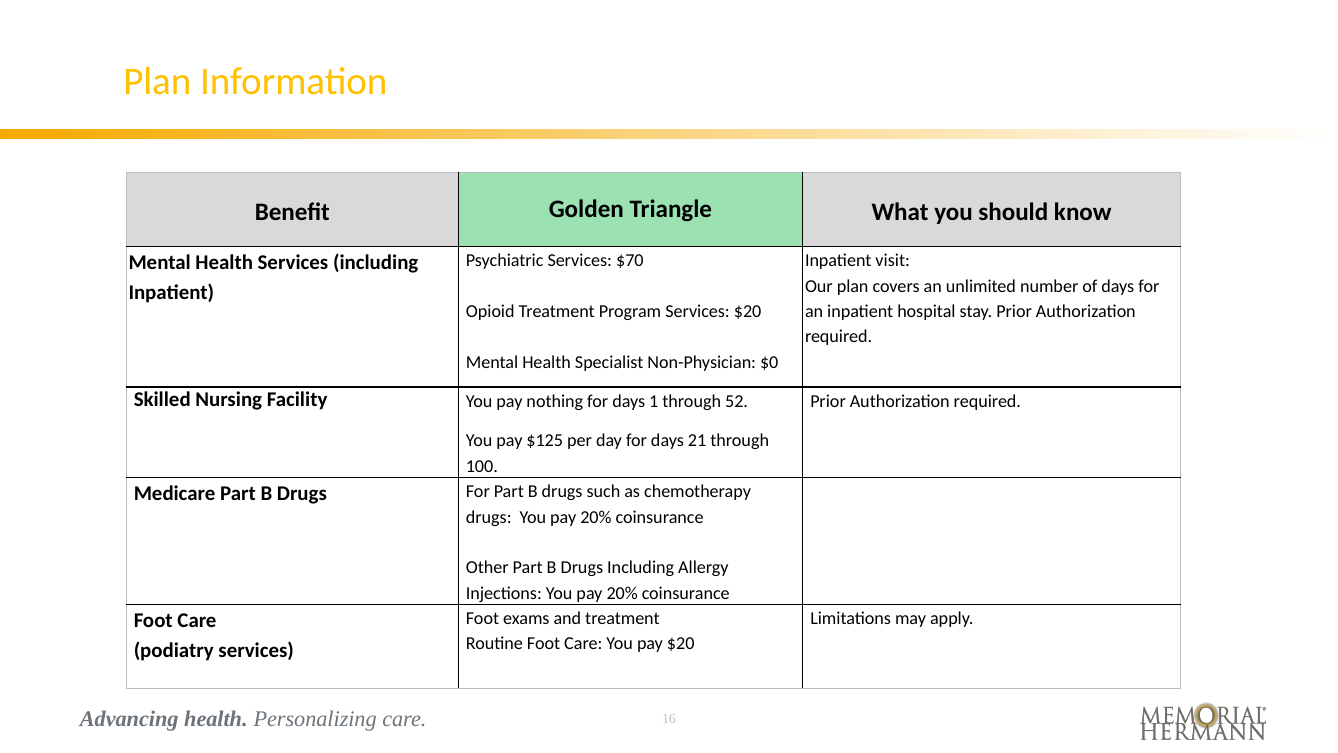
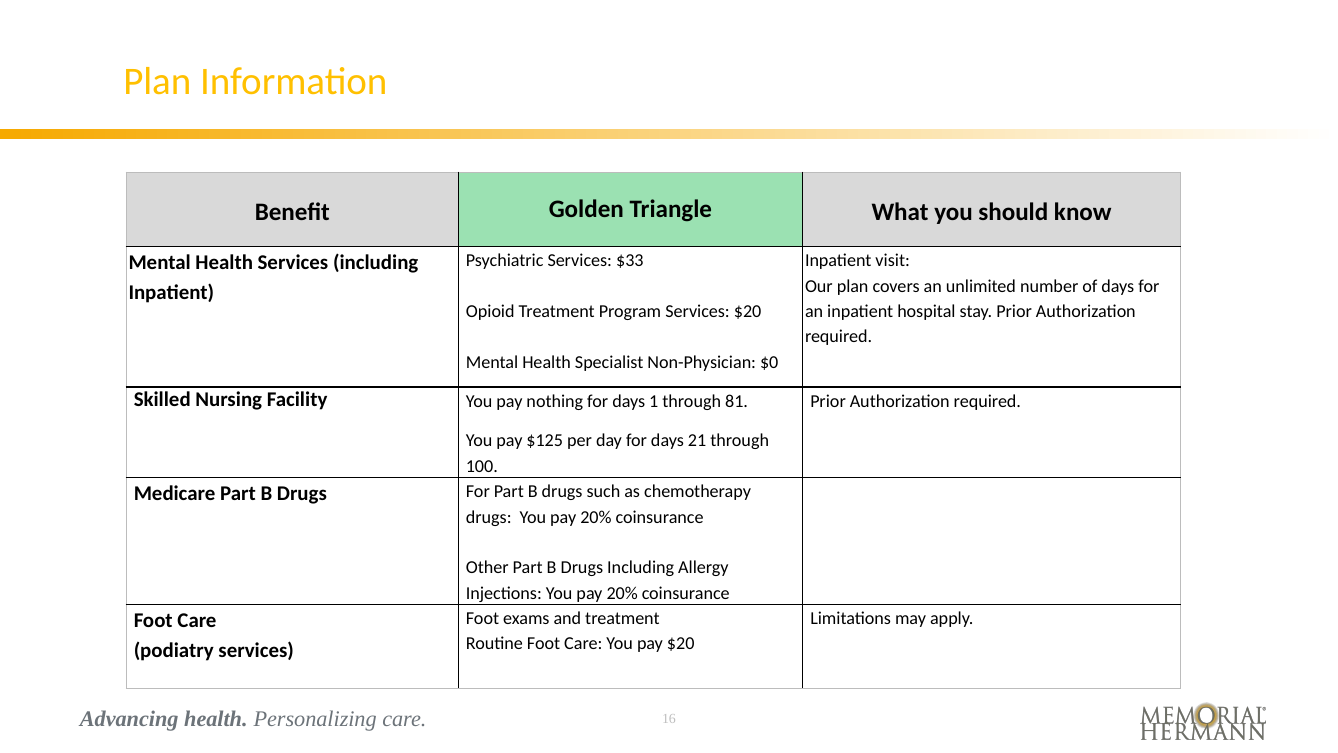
$70: $70 -> $33
52: 52 -> 81
